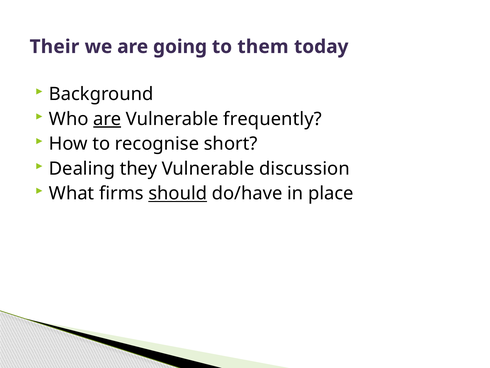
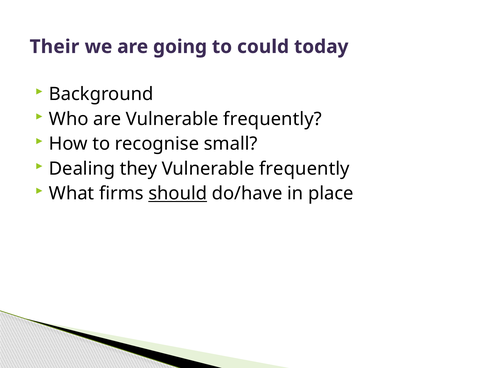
them: them -> could
are at (107, 119) underline: present -> none
short: short -> small
discussion at (304, 168): discussion -> frequently
